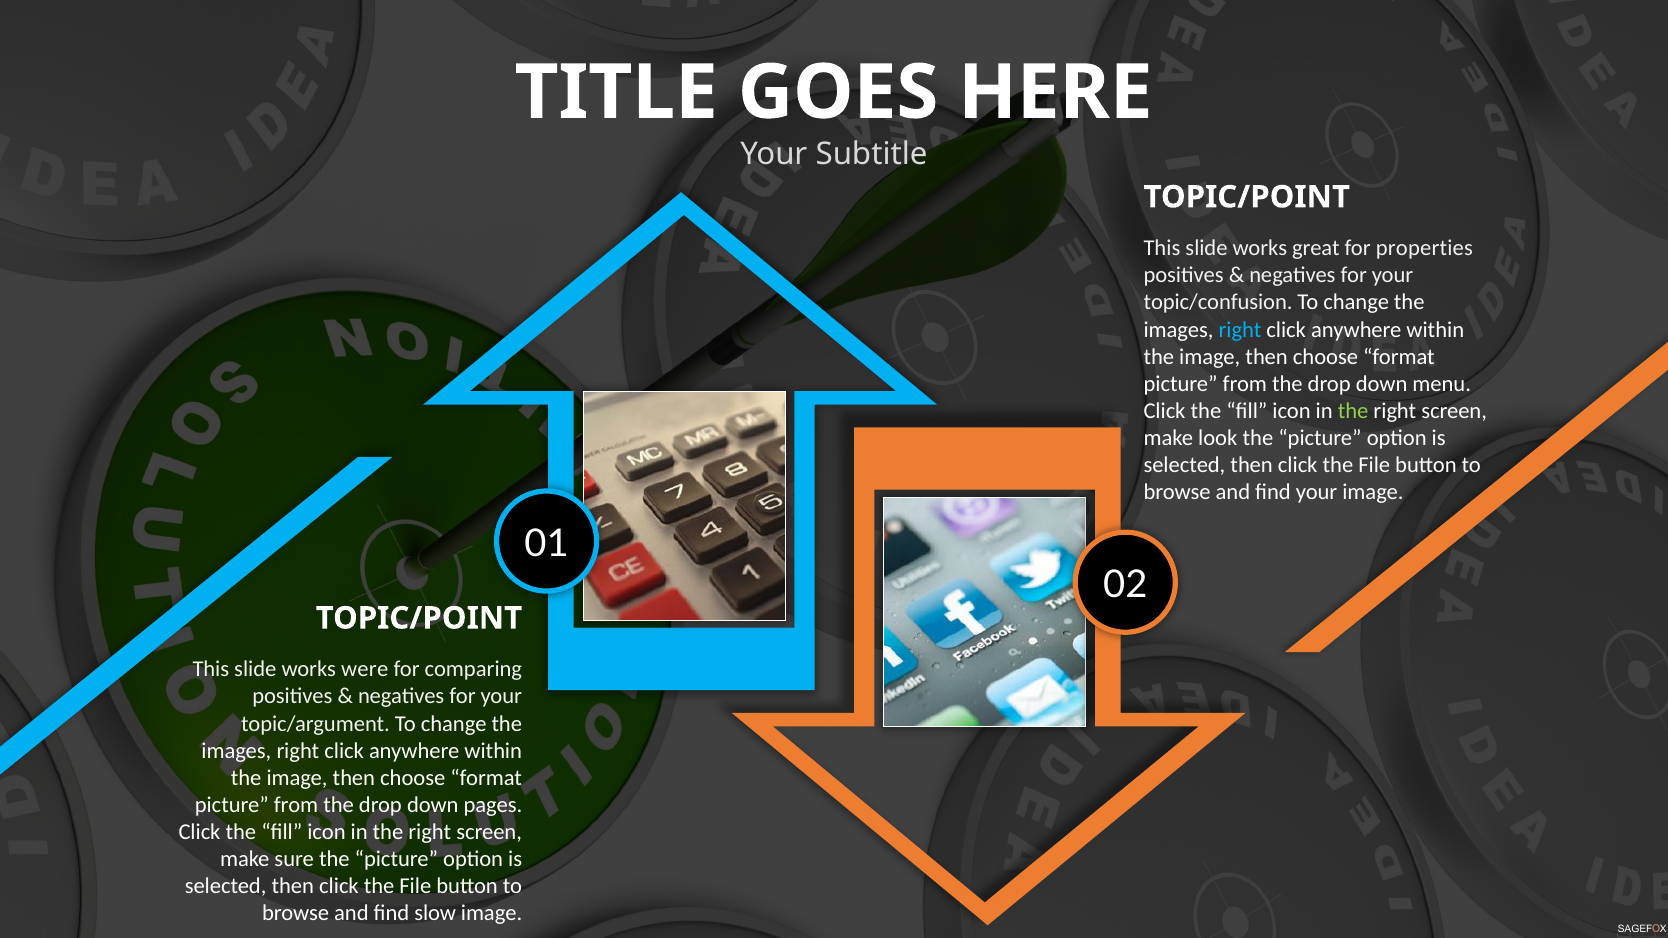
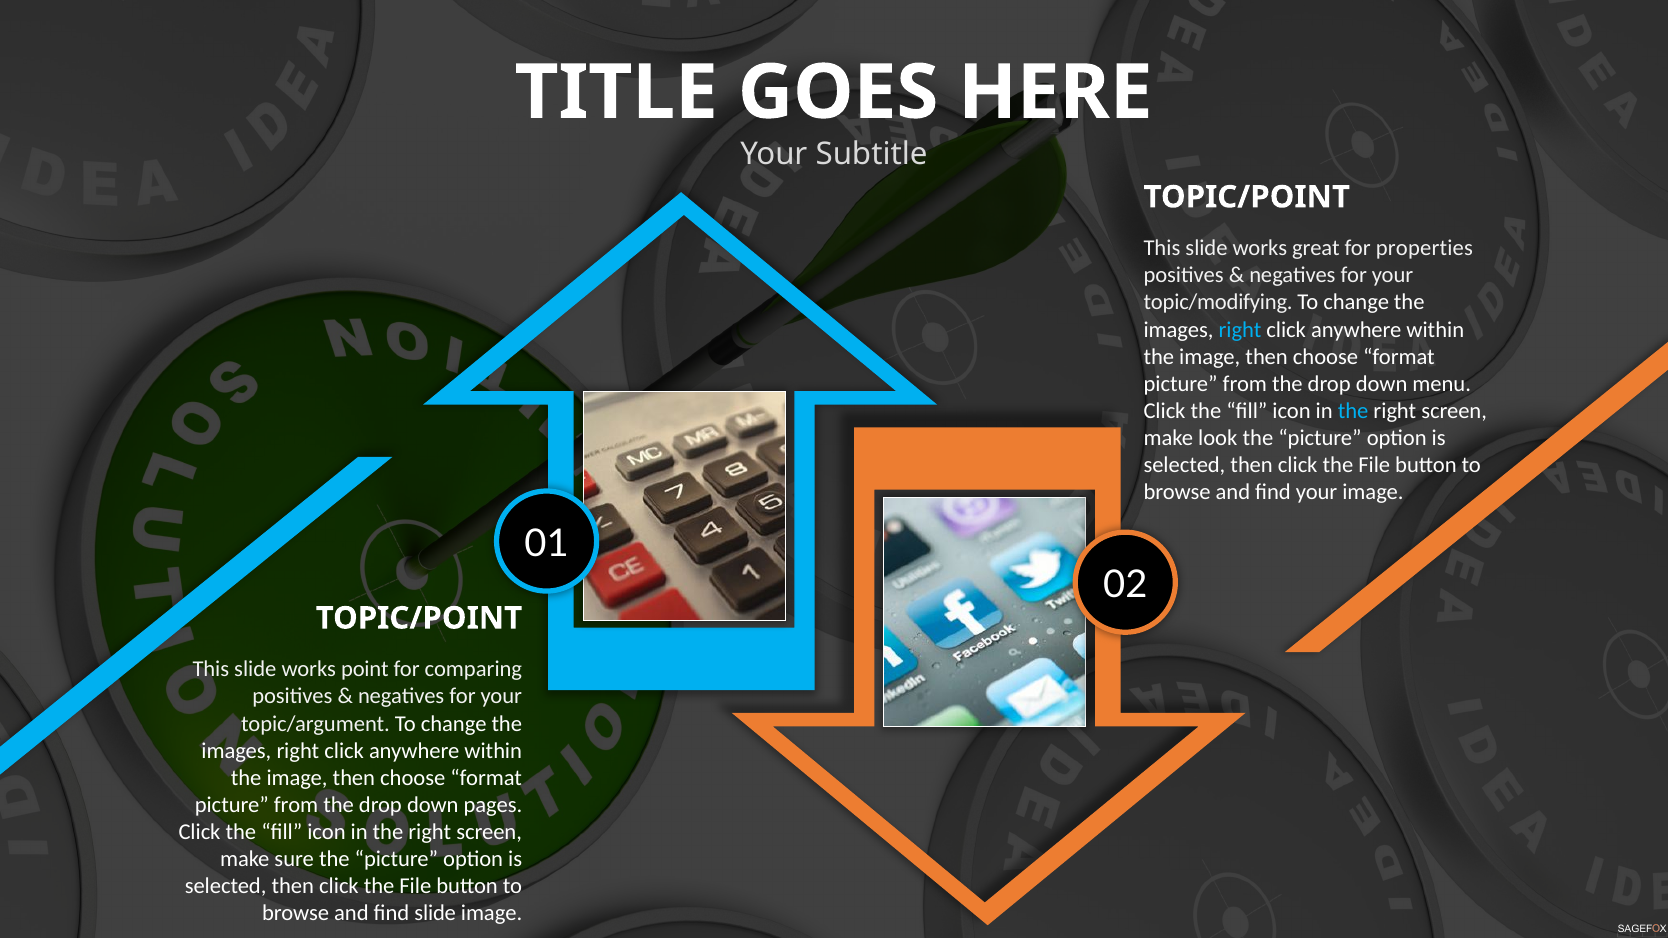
topic/confusion: topic/confusion -> topic/modifying
the at (1353, 411) colour: light green -> light blue
were: were -> point
find slow: slow -> slide
